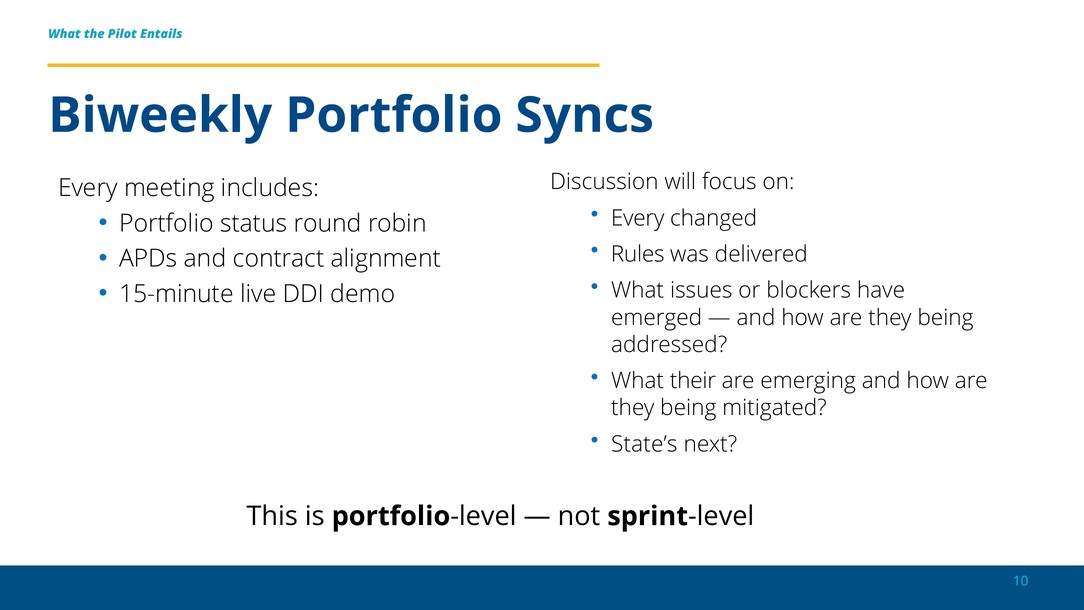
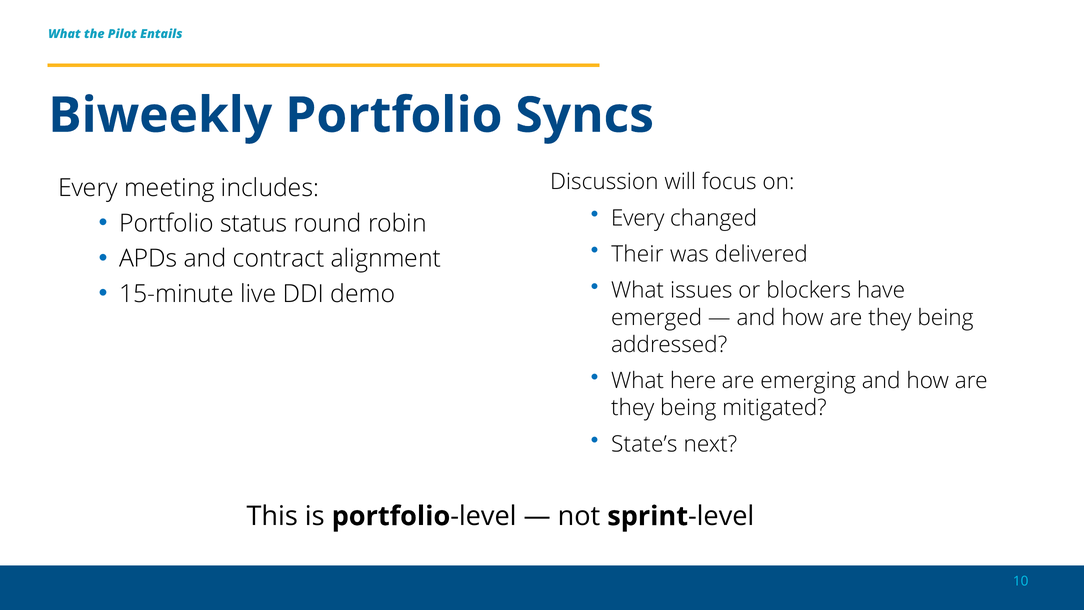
Rules: Rules -> Their
their: their -> here
